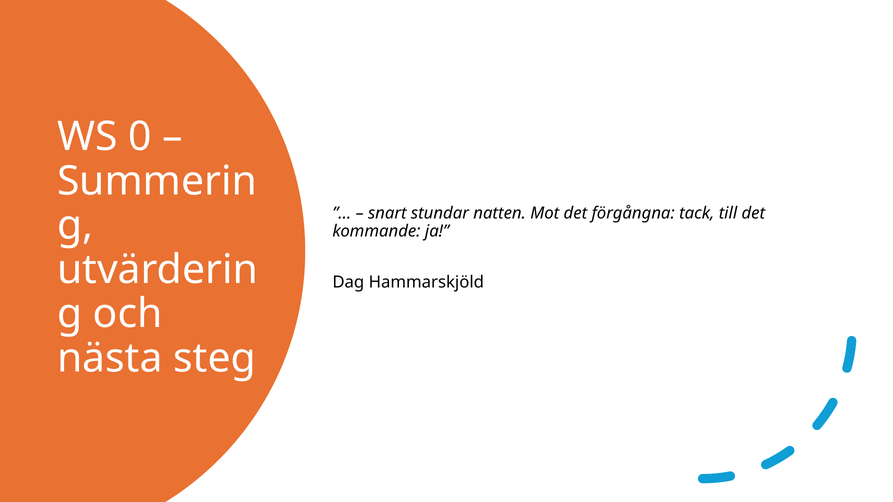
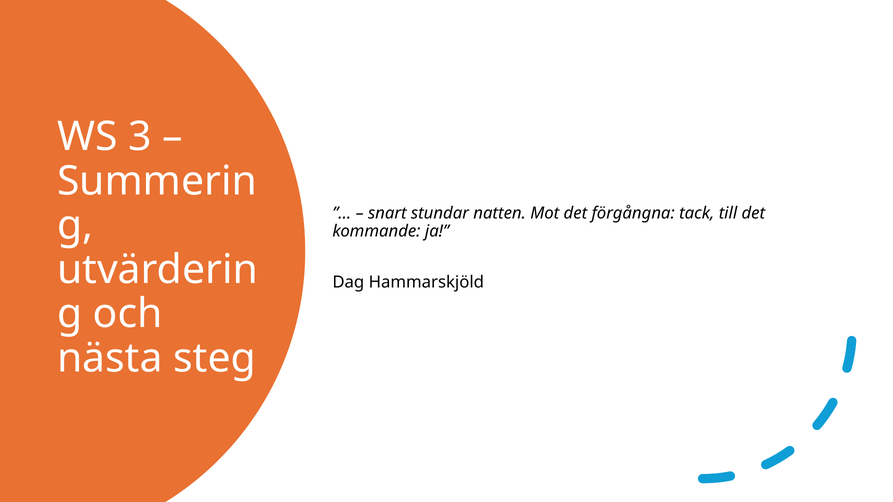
0: 0 -> 3
